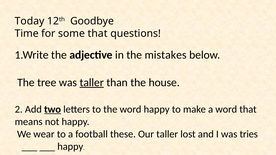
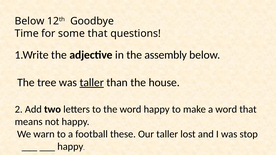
Today at (30, 21): Today -> Below
mistakes: mistakes -> assembly
two underline: present -> none
wear: wear -> warn
tries: tries -> stop
